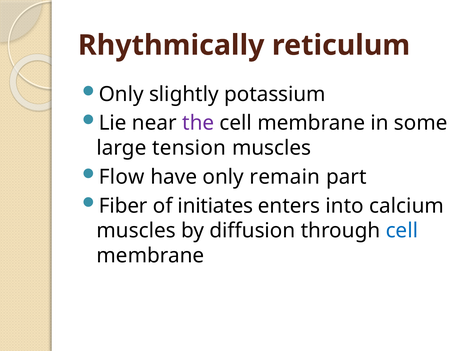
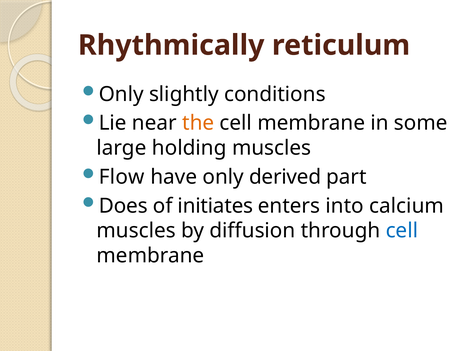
potassium: potassium -> conditions
the colour: purple -> orange
tension: tension -> holding
remain: remain -> derived
Fiber: Fiber -> Does
